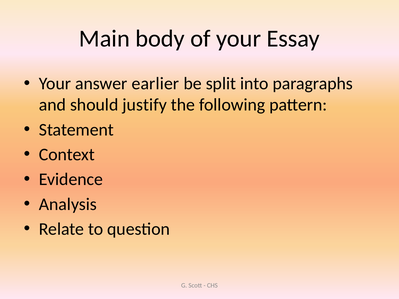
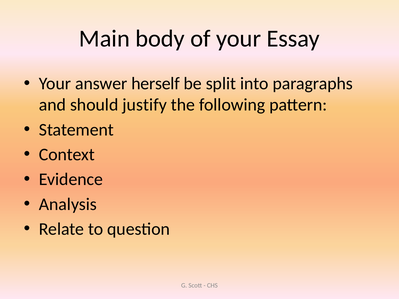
earlier: earlier -> herself
